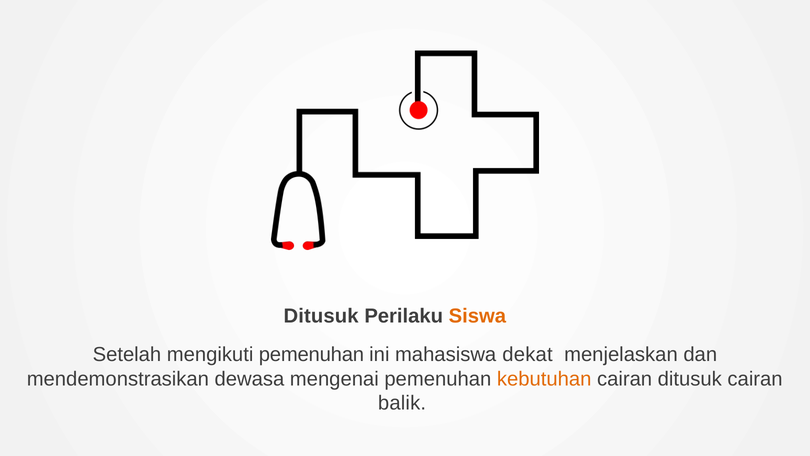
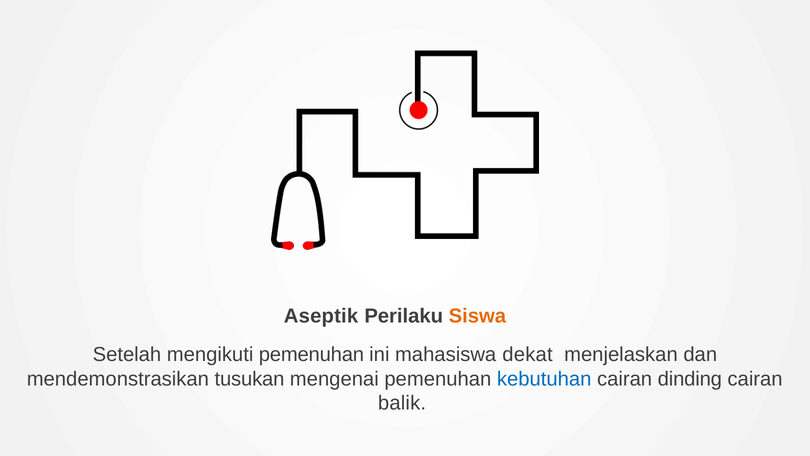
Ditusuk at (321, 316): Ditusuk -> Aseptik
dewasa: dewasa -> tusukan
kebutuhan colour: orange -> blue
cairan ditusuk: ditusuk -> dinding
